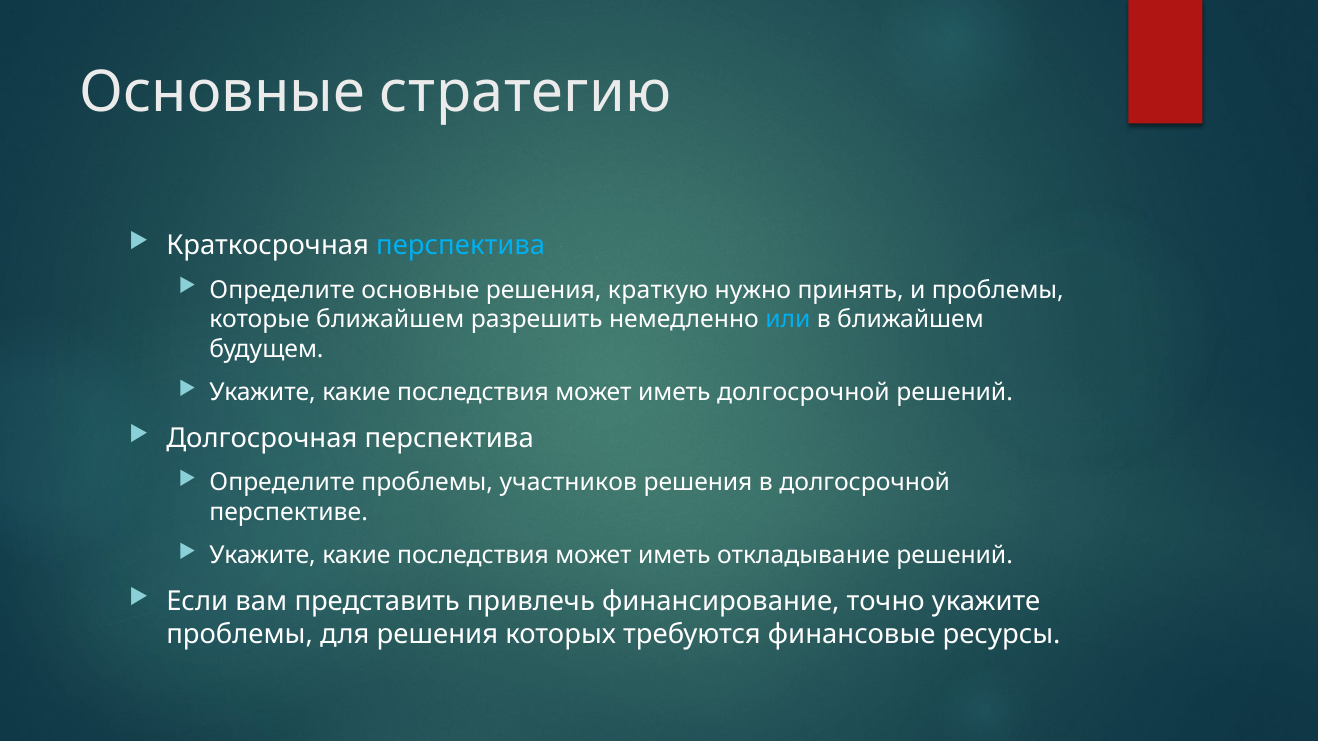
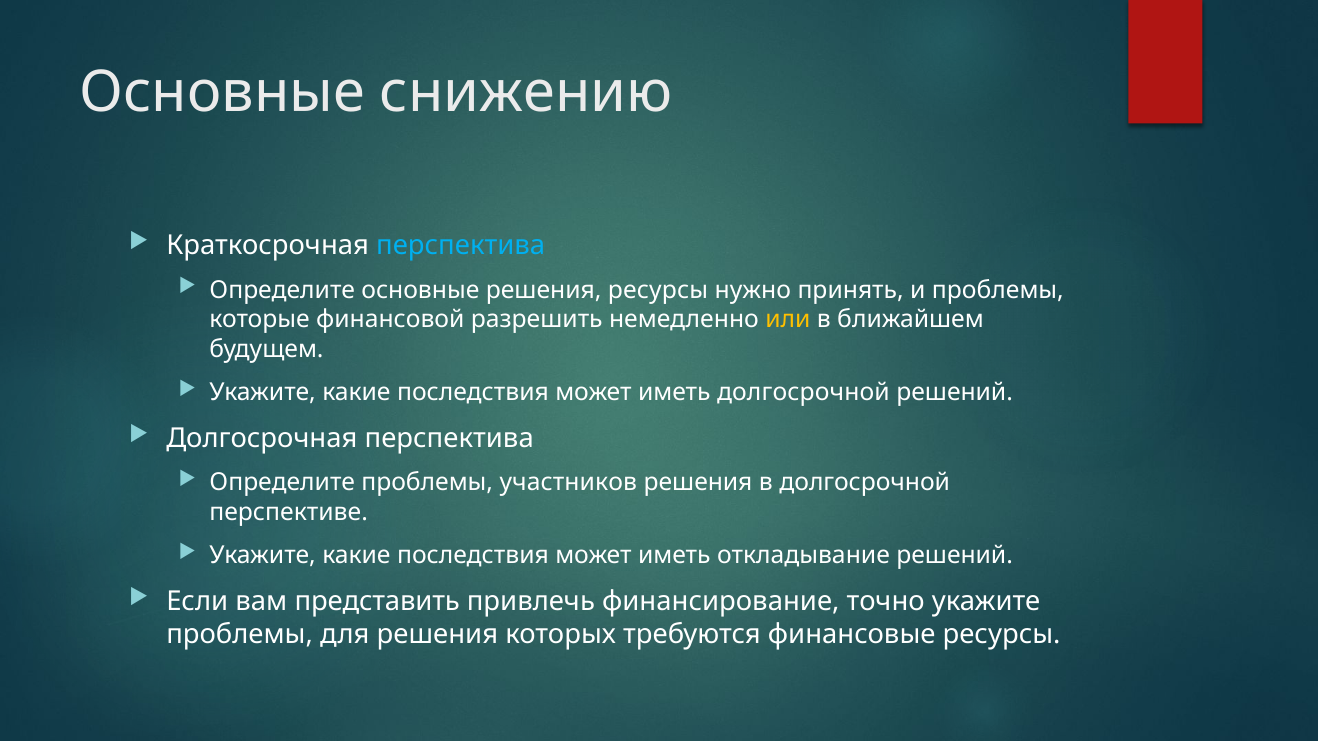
стратегию: стратегию -> снижению
решения краткую: краткую -> ресурсы
которые ближайшем: ближайшем -> финансовой
или colour: light blue -> yellow
